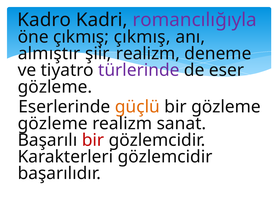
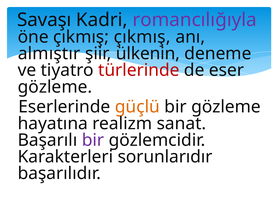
Kadro: Kadro -> Savaşı
şiir realizm: realizm -> ülkenin
türlerinde colour: purple -> red
gözleme at (53, 124): gözleme -> hayatına
bir at (93, 140) colour: red -> purple
Karakterleri gözlemcidir: gözlemcidir -> sorunlarıdır
